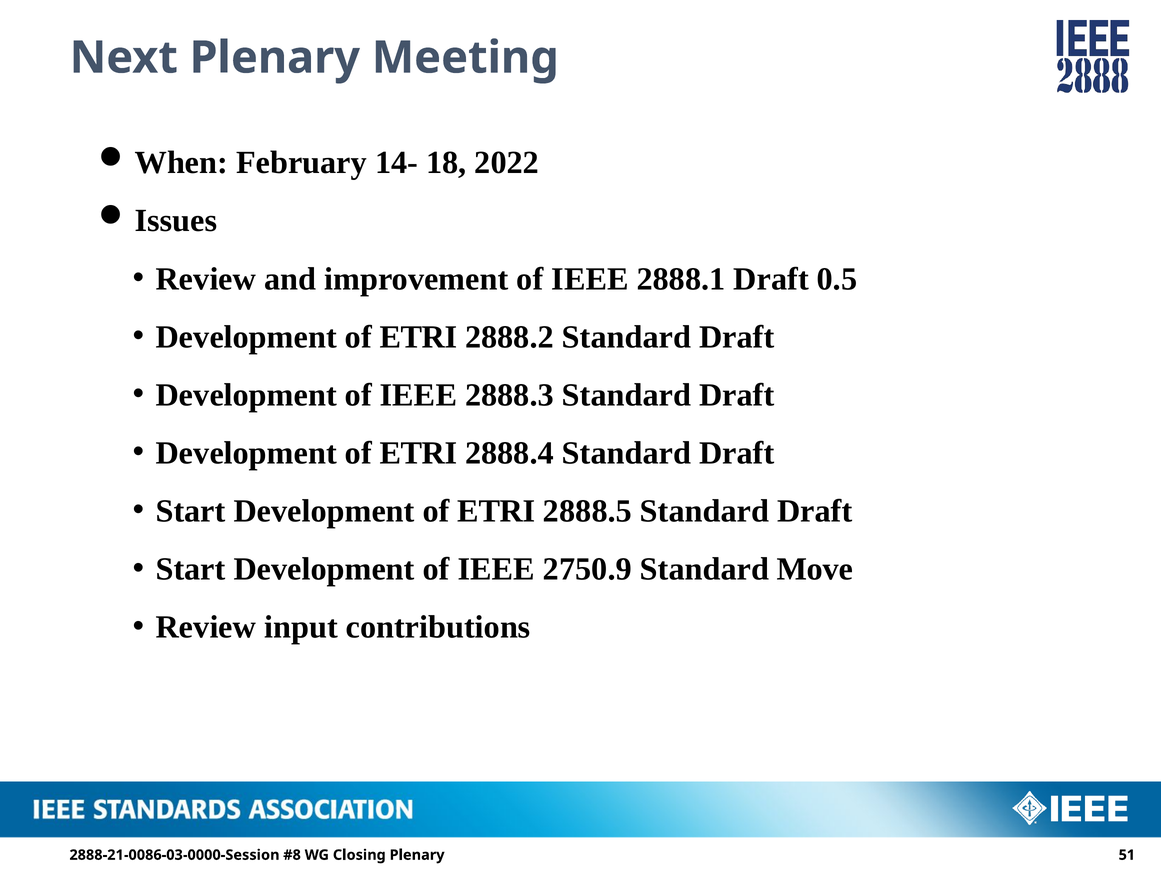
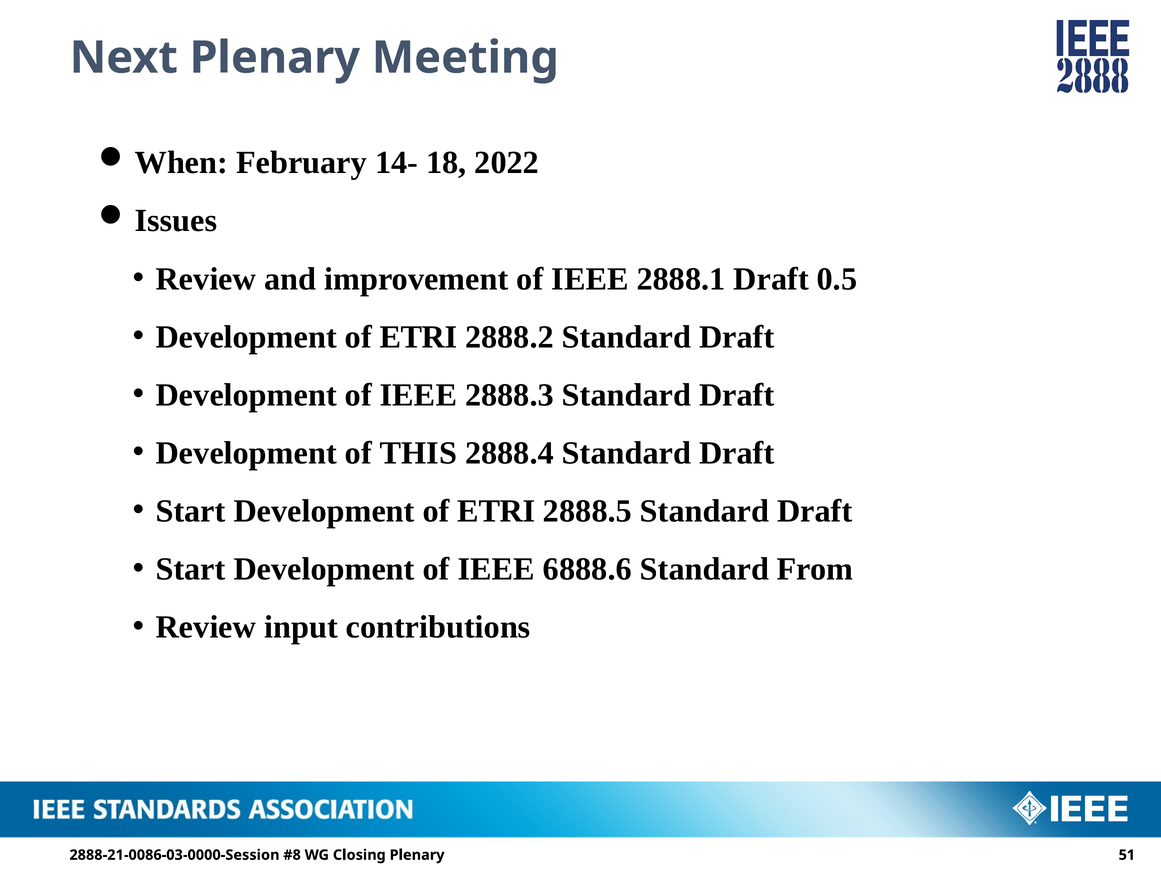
ETRI at (419, 453): ETRI -> THIS
2750.9: 2750.9 -> 6888.6
Move: Move -> From
